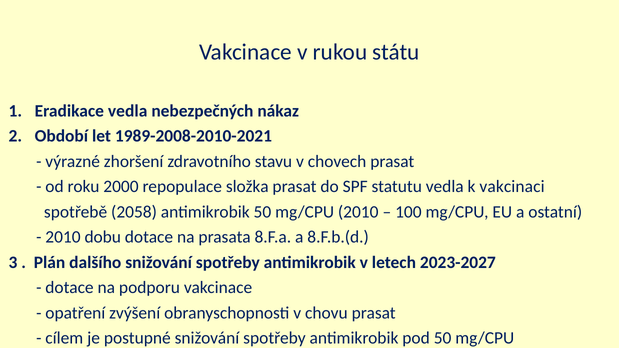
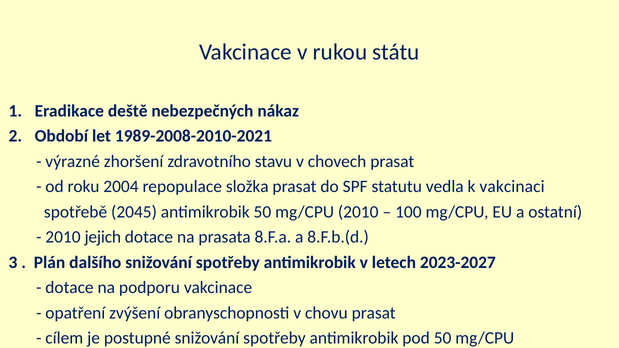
Eradikace vedla: vedla -> deště
2000: 2000 -> 2004
2058: 2058 -> 2045
dobu: dobu -> jejich
